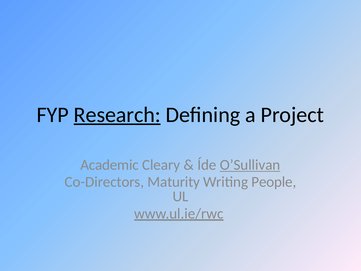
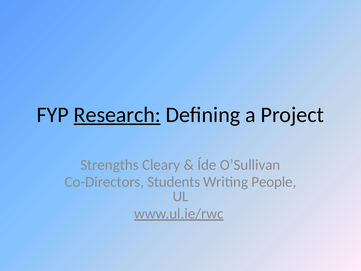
Academic: Academic -> Strengths
O’Sullivan underline: present -> none
Maturity: Maturity -> Students
